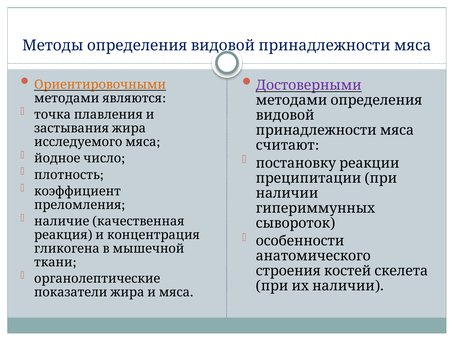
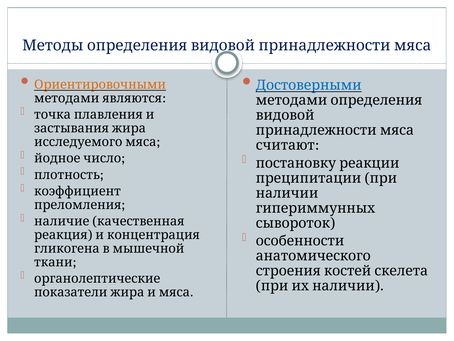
Достоверными colour: purple -> blue
